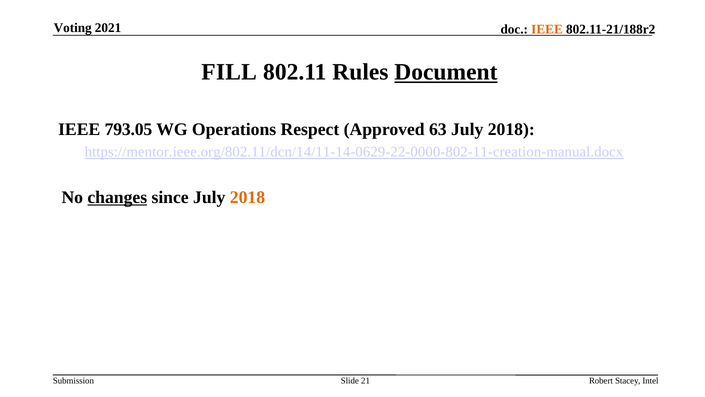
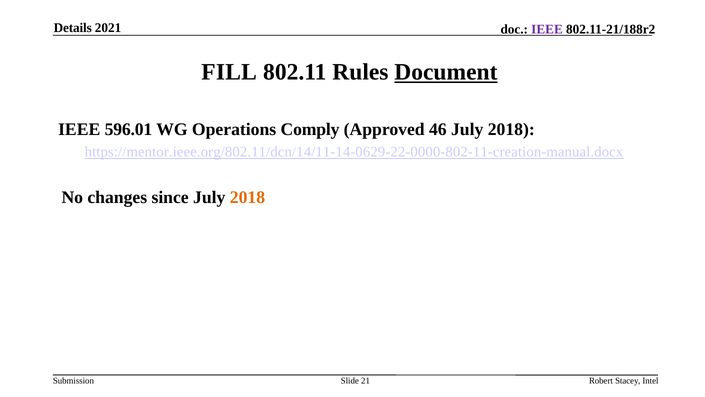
Voting: Voting -> Details
IEEE at (547, 29) colour: orange -> purple
793.05: 793.05 -> 596.01
Respect: Respect -> Comply
63: 63 -> 46
changes underline: present -> none
